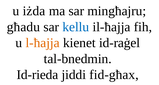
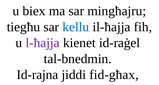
iżda: iżda -> biex
għadu: għadu -> tiegħu
l-ħajja colour: orange -> purple
Id-rieda: Id-rieda -> Id-rajna
